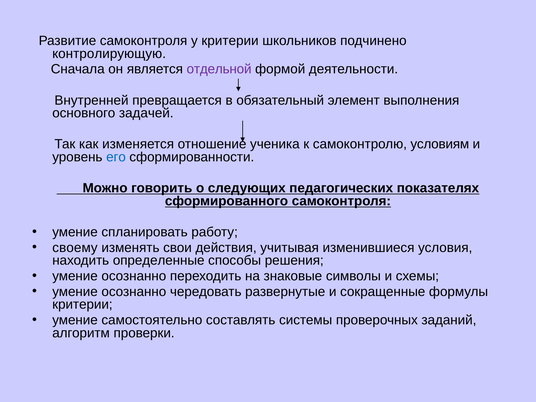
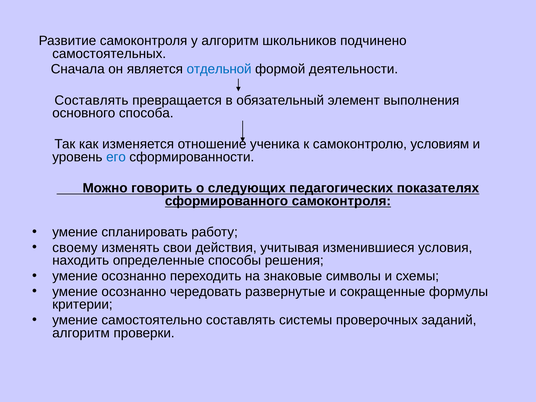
у критерии: критерии -> алгоритм
контролирующую: контролирующую -> самостоятельных
отдельной colour: purple -> blue
Внутренней at (91, 100): Внутренней -> Составлять
задачей: задачей -> способа
